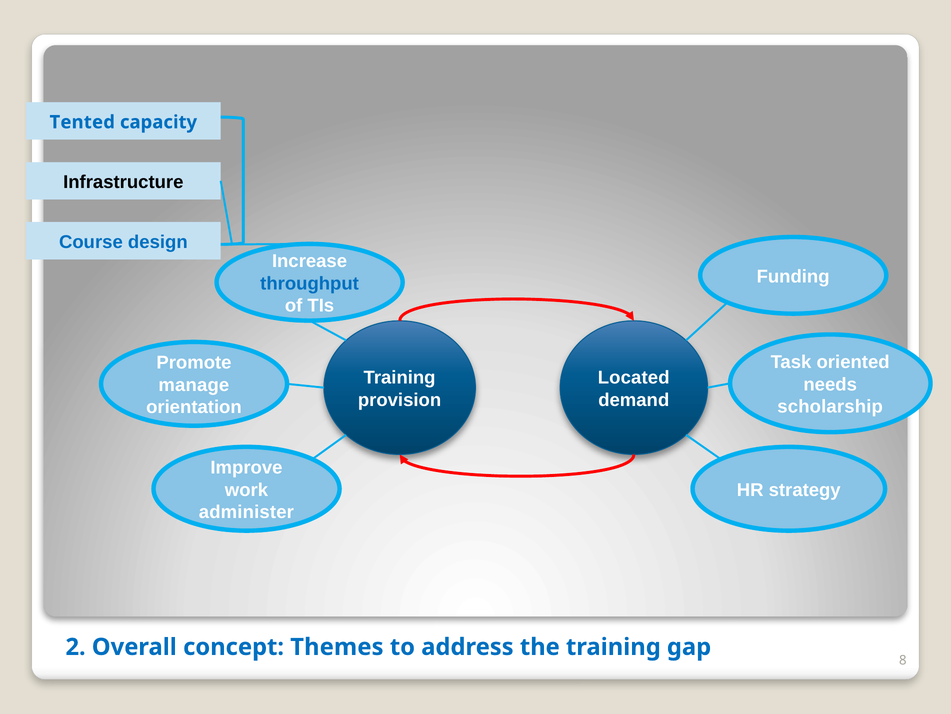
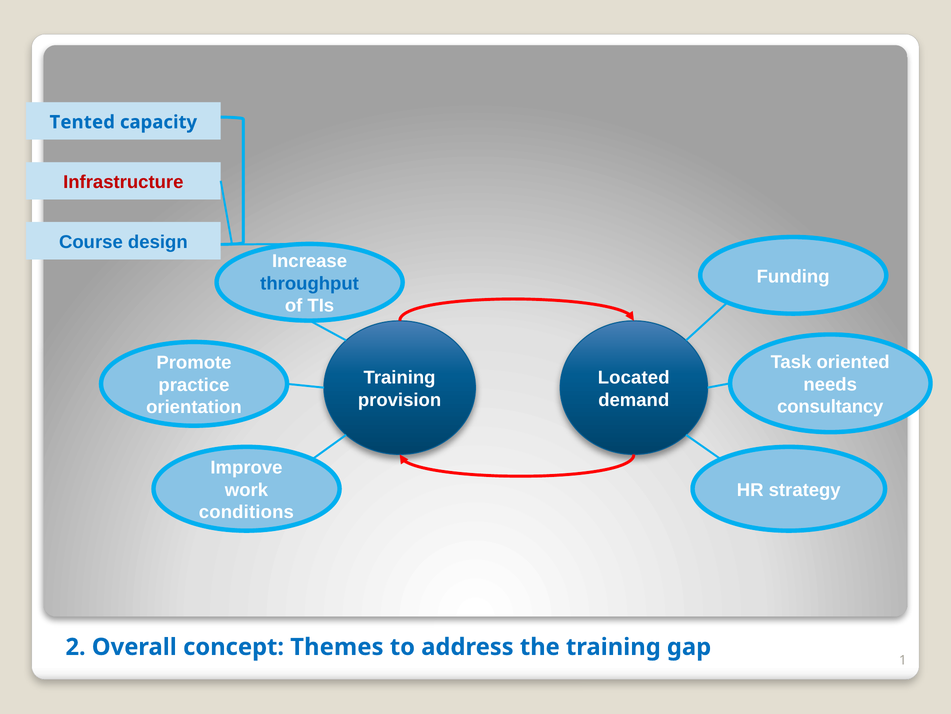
Infrastructure colour: black -> red
manage: manage -> practice
scholarship: scholarship -> consultancy
administer: administer -> conditions
8: 8 -> 1
